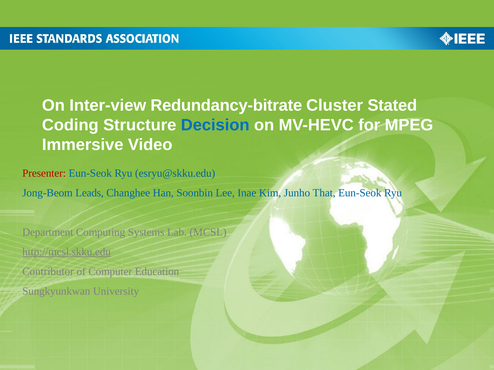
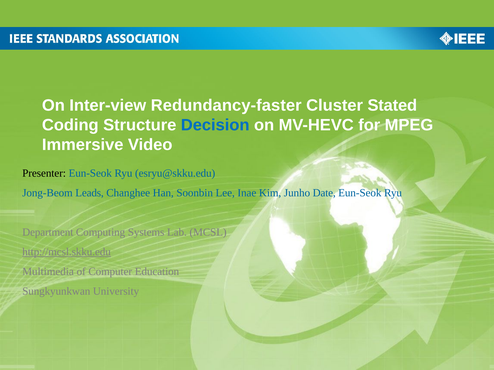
Redundancy-bitrate: Redundancy-bitrate -> Redundancy-faster
Presenter colour: red -> black
That: That -> Date
Contributor: Contributor -> Multimedia
